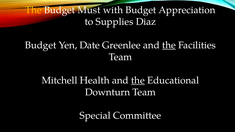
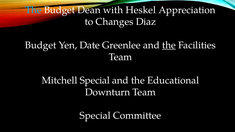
The at (33, 10) colour: yellow -> light blue
Must: Must -> Dean
with Budget: Budget -> Heskel
Supplies: Supplies -> Changes
Mitchell Health: Health -> Special
the at (138, 81) underline: present -> none
